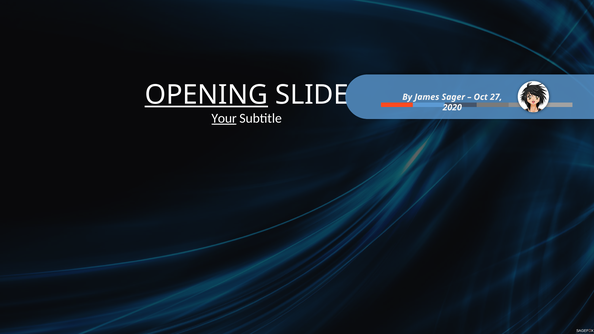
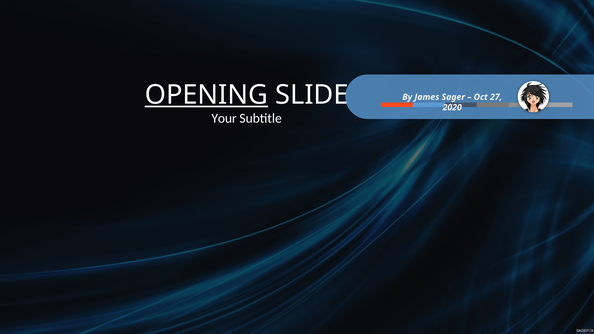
Your underline: present -> none
